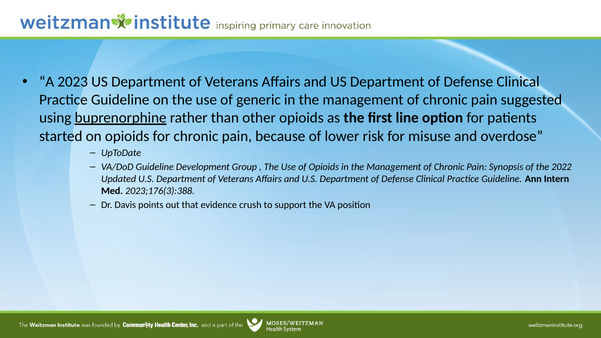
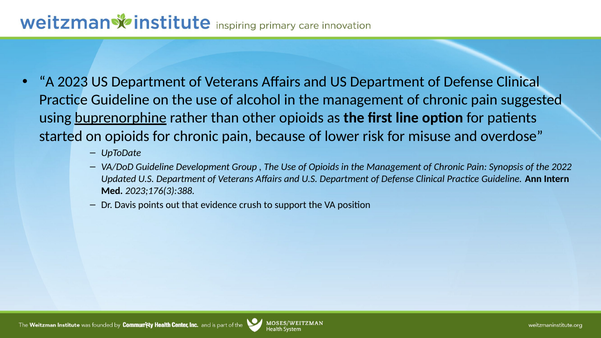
generic: generic -> alcohol
